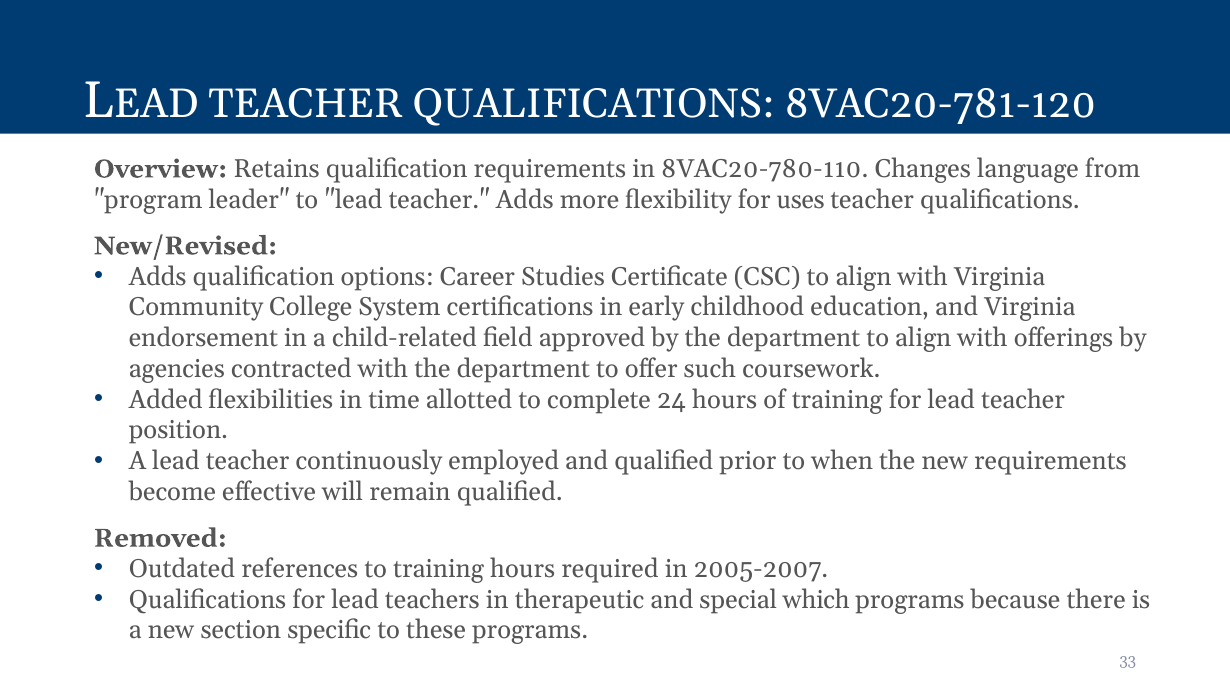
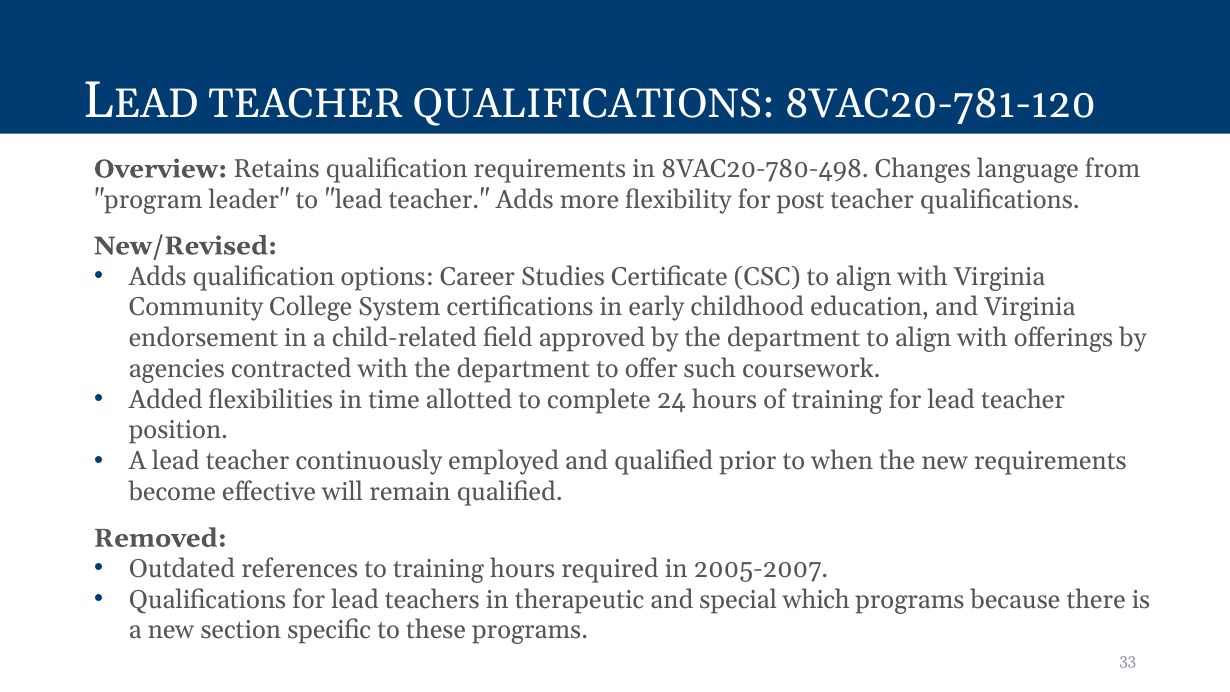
8VAC20-780-110: 8VAC20-780-110 -> 8VAC20-780-498
uses: uses -> post
